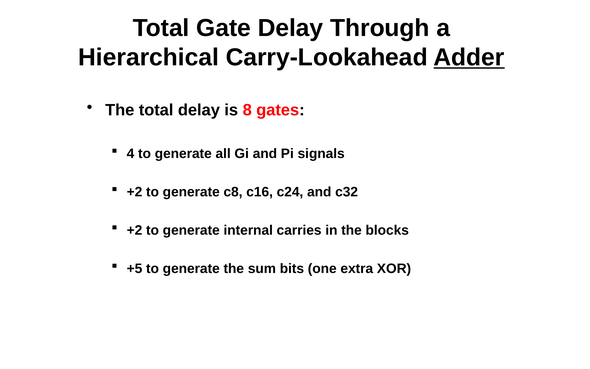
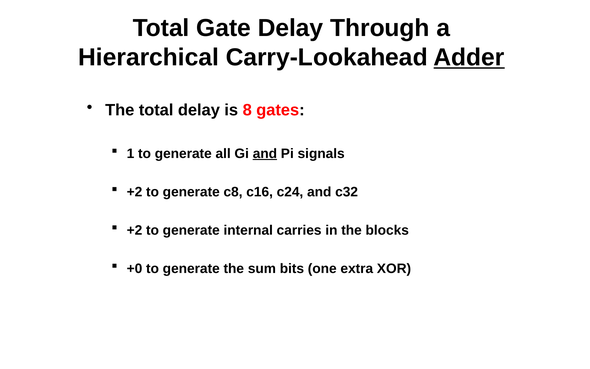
4: 4 -> 1
and at (265, 154) underline: none -> present
+5: +5 -> +0
